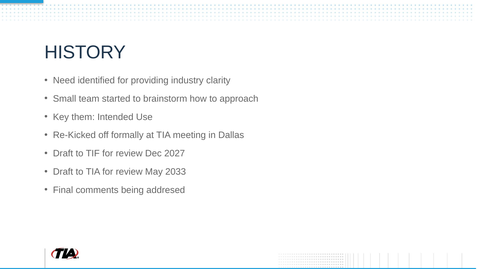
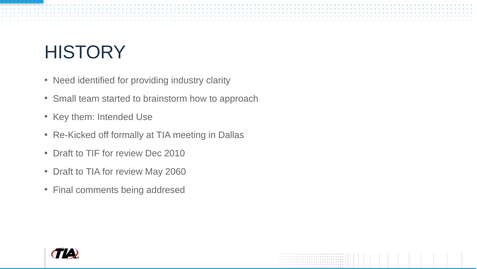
2027: 2027 -> 2010
2033: 2033 -> 2060
